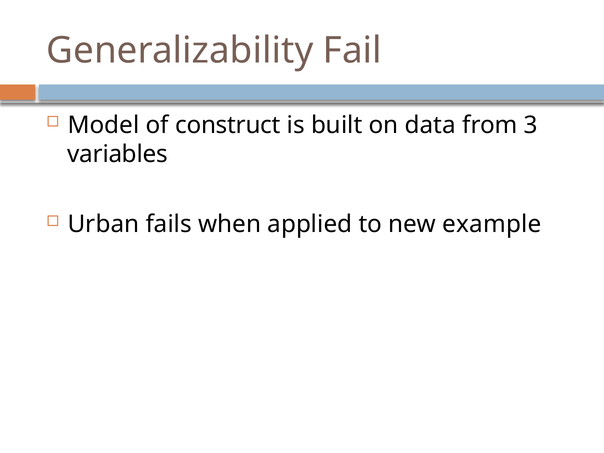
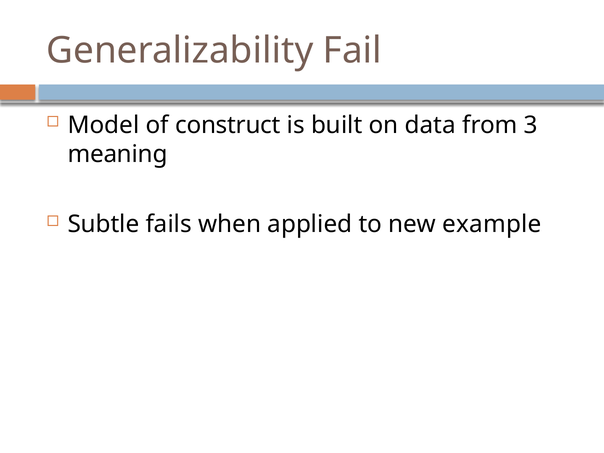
variables: variables -> meaning
Urban: Urban -> Subtle
